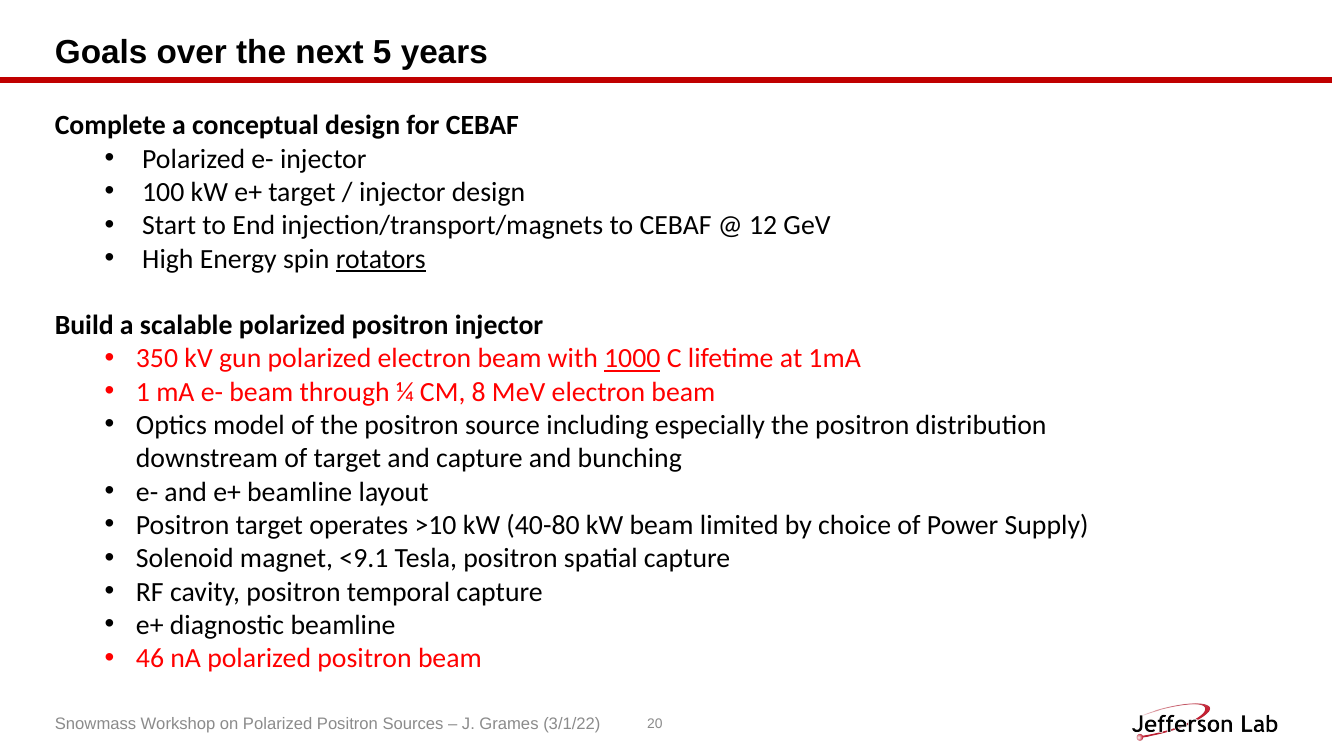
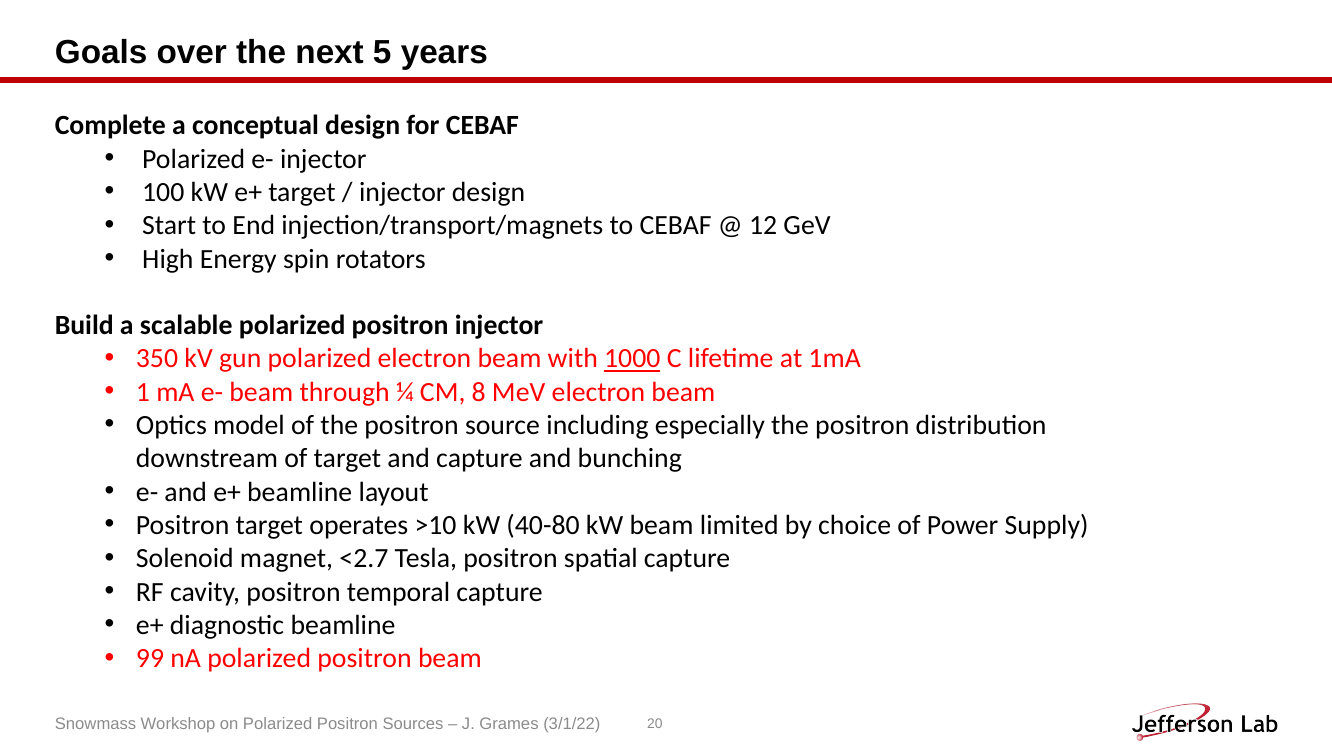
rotators underline: present -> none
<9.1: <9.1 -> <2.7
46: 46 -> 99
